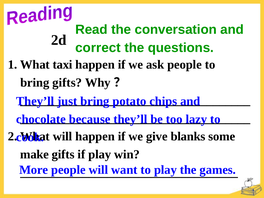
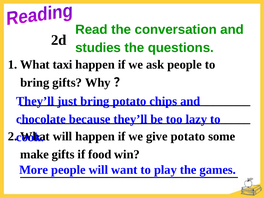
correct: correct -> studies
give blanks: blanks -> potato
if play: play -> food
